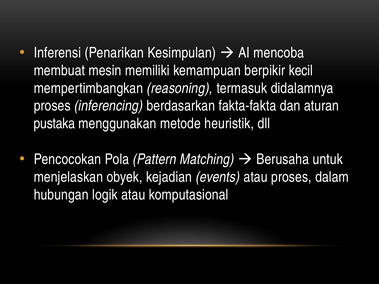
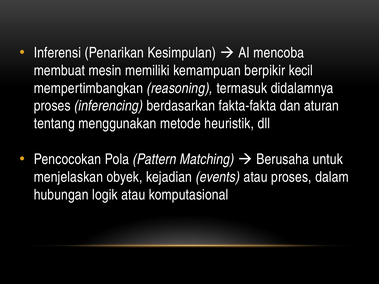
pustaka: pustaka -> tentang
